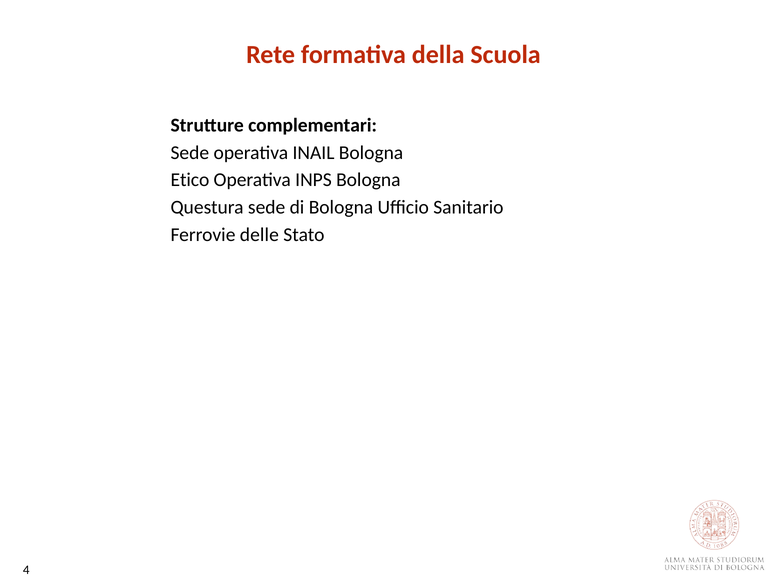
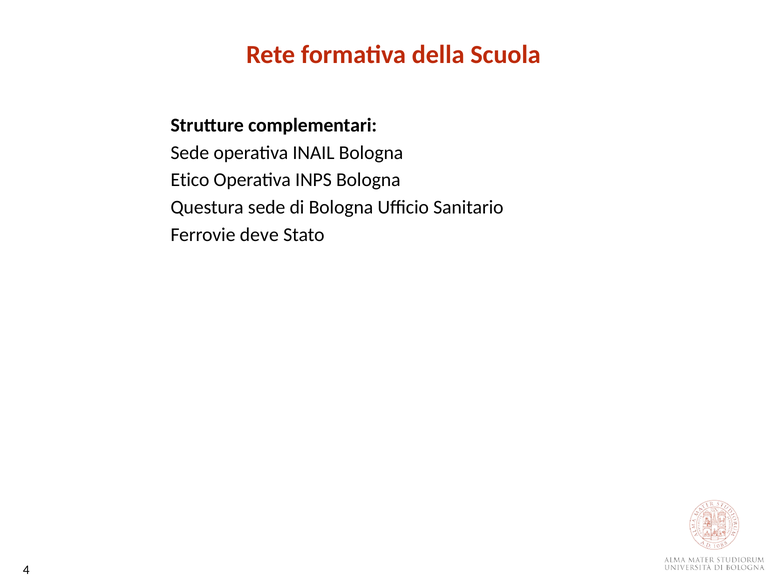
delle: delle -> deve
